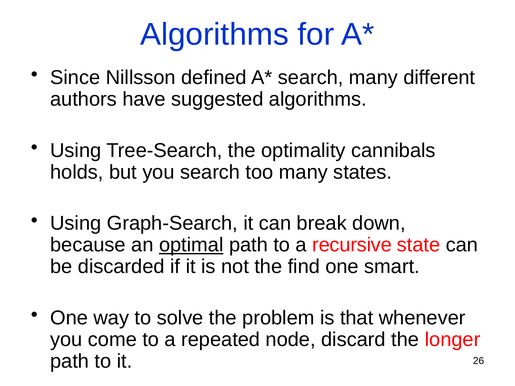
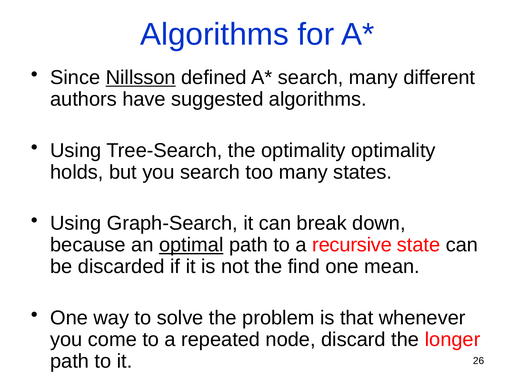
Nillsson underline: none -> present
optimality cannibals: cannibals -> optimality
smart: smart -> mean
